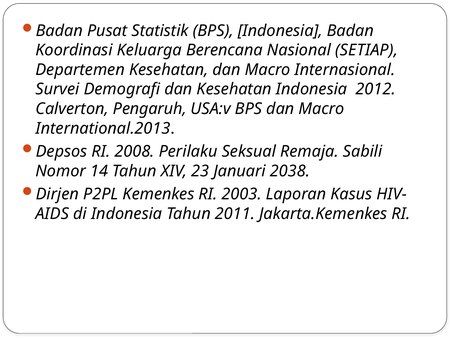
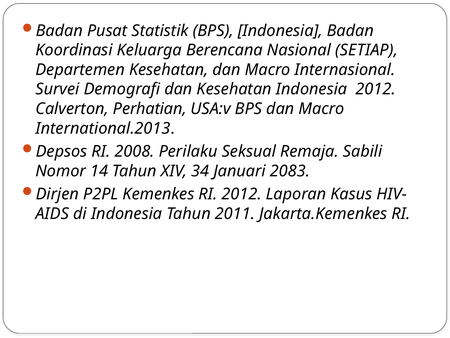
Pengaruh: Pengaruh -> Perhatian
23: 23 -> 34
2038: 2038 -> 2083
RI 2003: 2003 -> 2012
